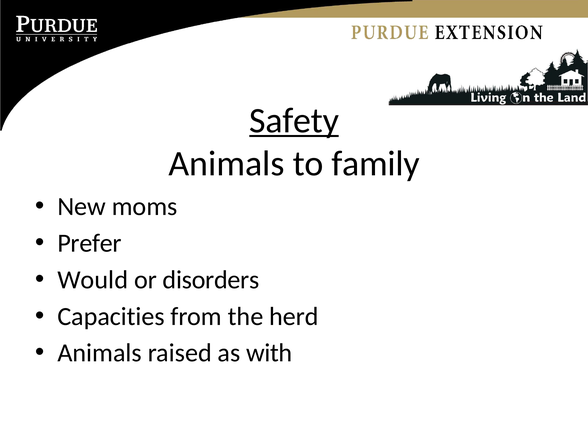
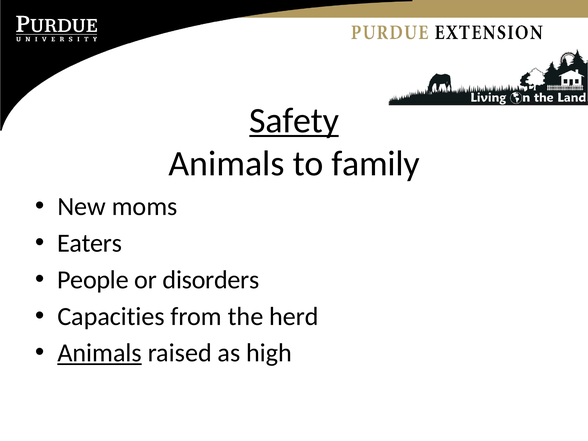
Prefer: Prefer -> Eaters
Would: Would -> People
Animals at (100, 353) underline: none -> present
with: with -> high
